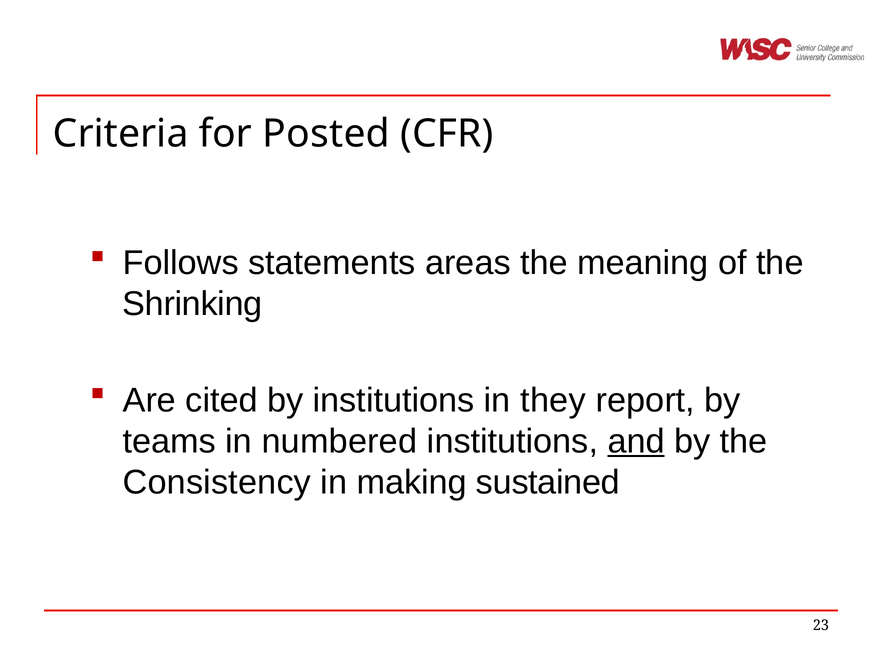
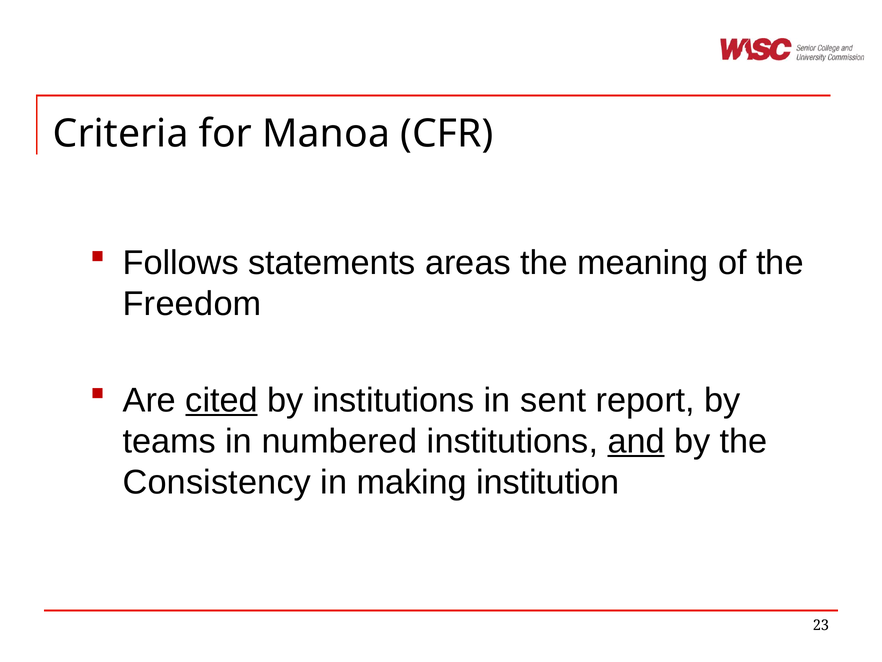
Posted: Posted -> Manoa
Shrinking: Shrinking -> Freedom
cited underline: none -> present
they: they -> sent
sustained: sustained -> institution
